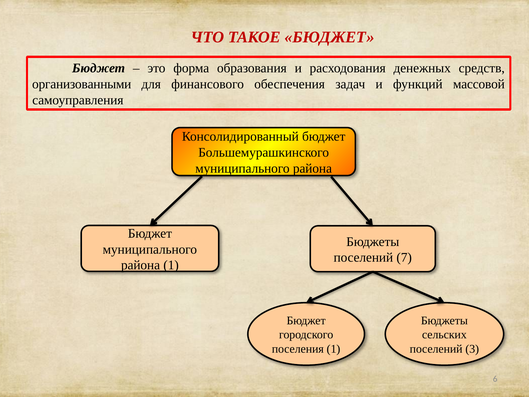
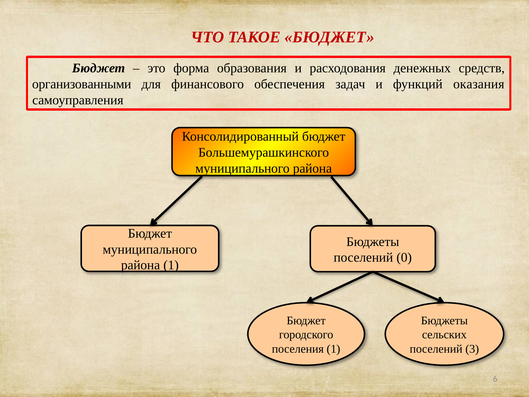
массовой: массовой -> оказания
7: 7 -> 0
